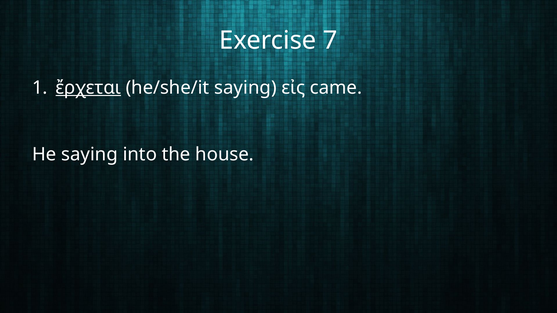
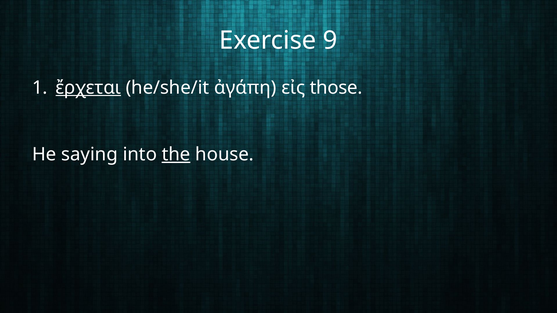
7: 7 -> 9
he/she/it saying: saying -> ἀγάπη
came: came -> those
the underline: none -> present
